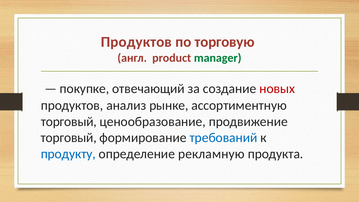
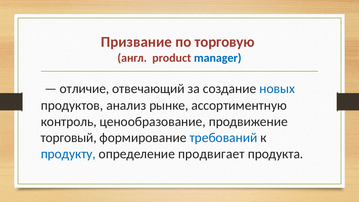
Продуктов at (136, 42): Продуктов -> Призвание
manager colour: green -> blue
покупке: покупке -> отличие
новых colour: red -> blue
торговый at (69, 122): торговый -> контроль
рекламную: рекламную -> продвигает
